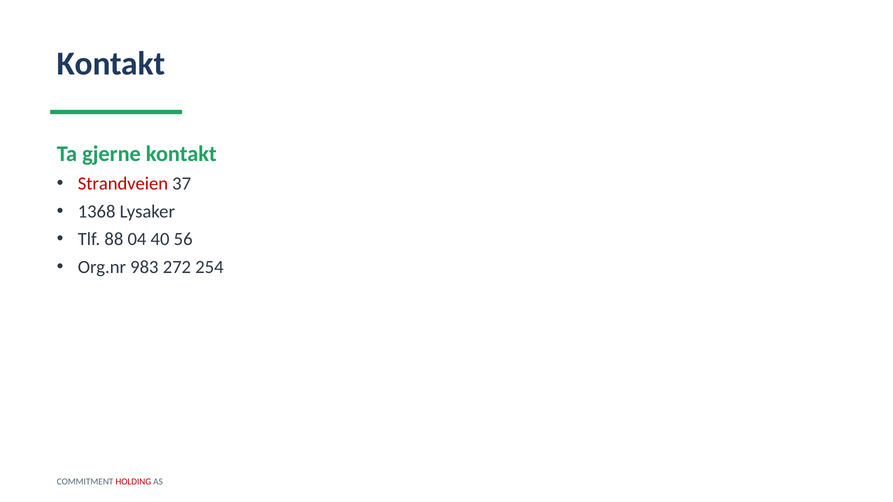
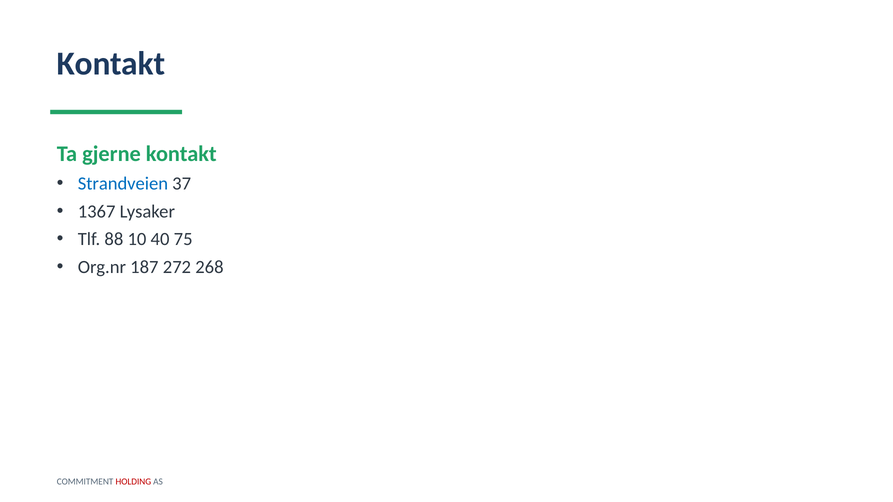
Strandveien colour: red -> blue
1368: 1368 -> 1367
04: 04 -> 10
56: 56 -> 75
983: 983 -> 187
254: 254 -> 268
